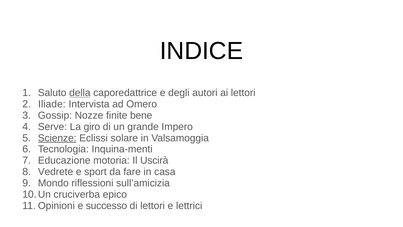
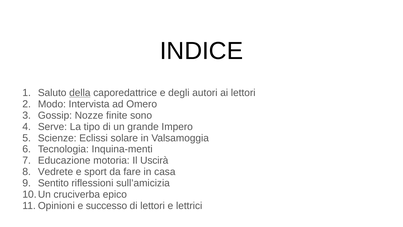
Iliade: Iliade -> Modo
bene: bene -> sono
giro: giro -> tipo
Scienze underline: present -> none
Mondo: Mondo -> Sentito
